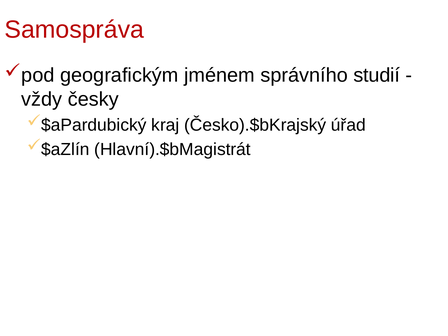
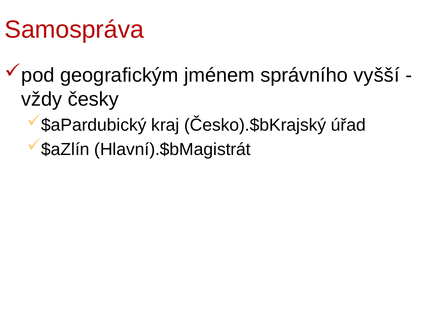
studií: studií -> vyšší
